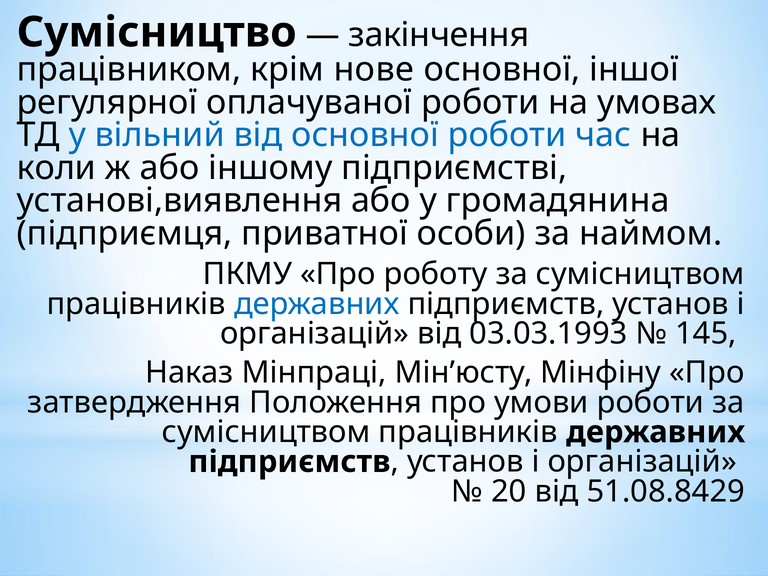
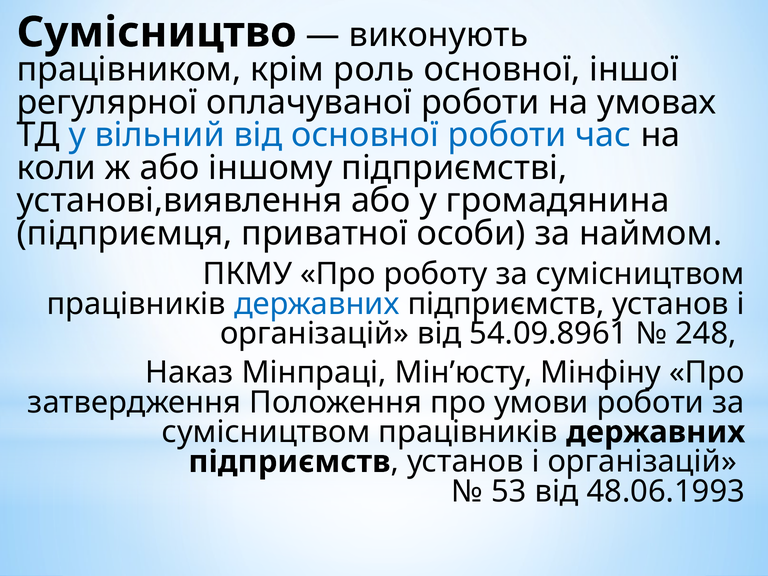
закінчення: закінчення -> виконують
нове: нове -> роль
03.03.1993: 03.03.1993 -> 54.09.8961
145: 145 -> 248
20: 20 -> 53
51.08.8429: 51.08.8429 -> 48.06.1993
